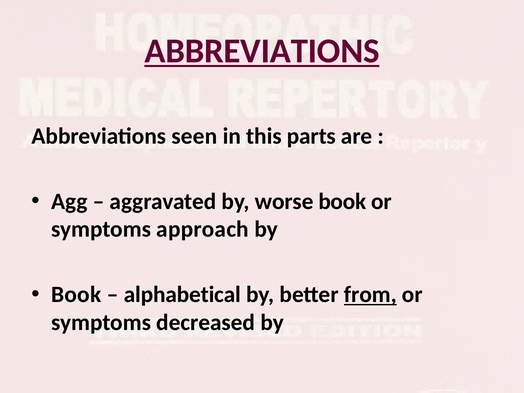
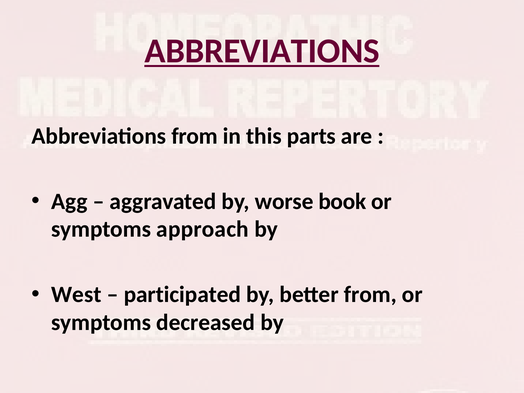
Abbreviations seen: seen -> from
Book at (76, 295): Book -> West
alphabetical: alphabetical -> participated
from at (370, 295) underline: present -> none
